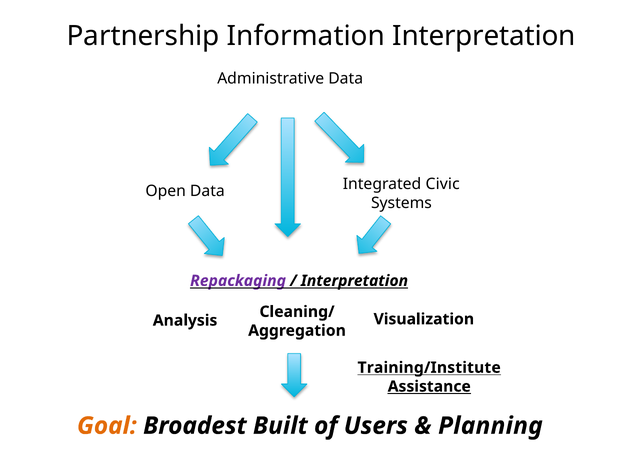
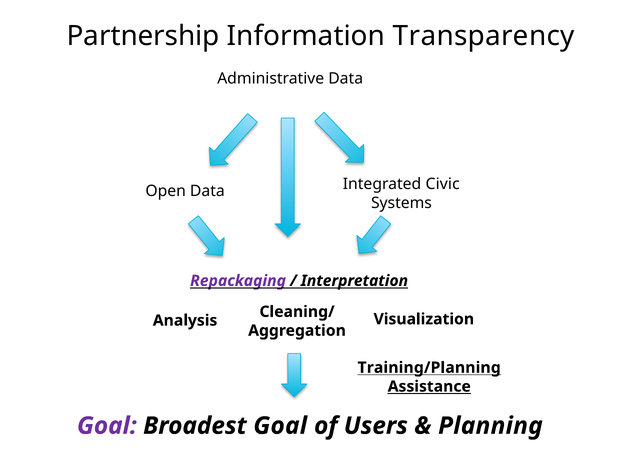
Information Interpretation: Interpretation -> Transparency
Training/Institute: Training/Institute -> Training/Planning
Goal at (107, 426) colour: orange -> purple
Broadest Built: Built -> Goal
